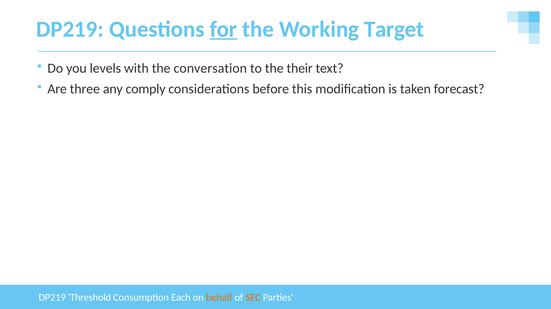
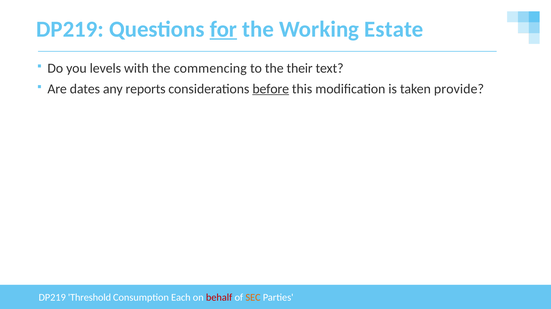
Target: Target -> Estate
conversation: conversation -> commencing
three: three -> dates
comply: comply -> reports
before underline: none -> present
forecast: forecast -> provide
behalf colour: orange -> red
